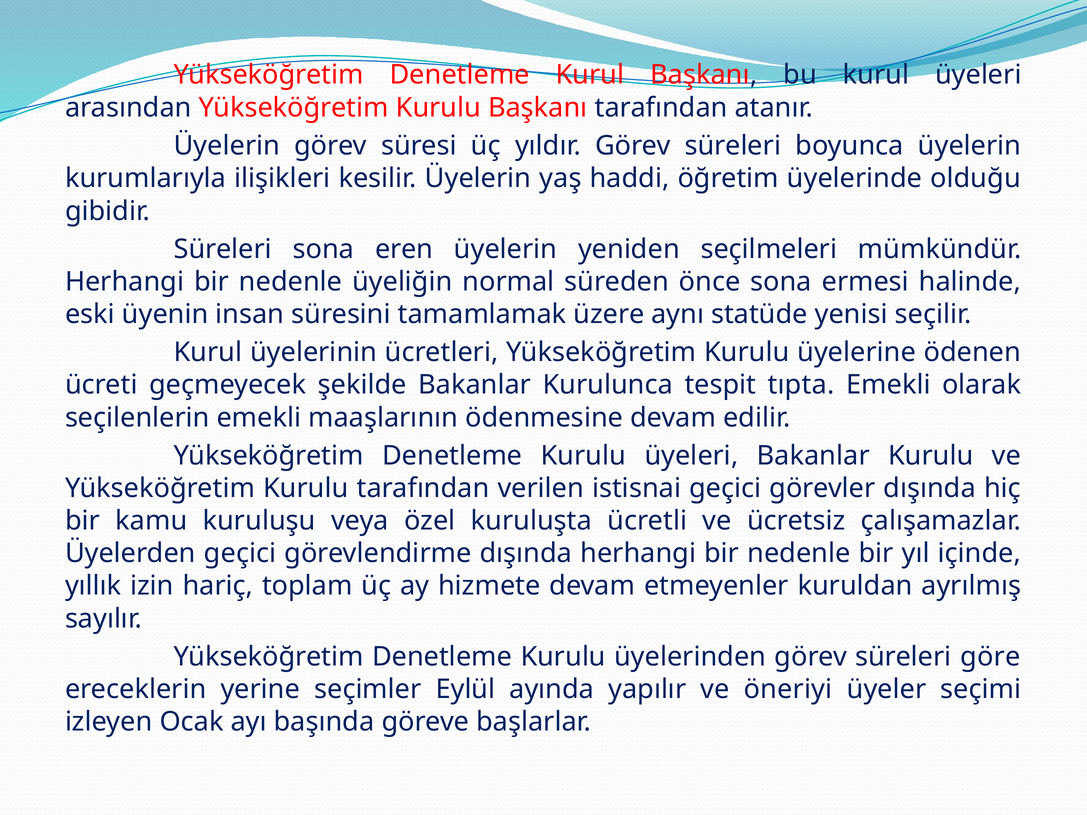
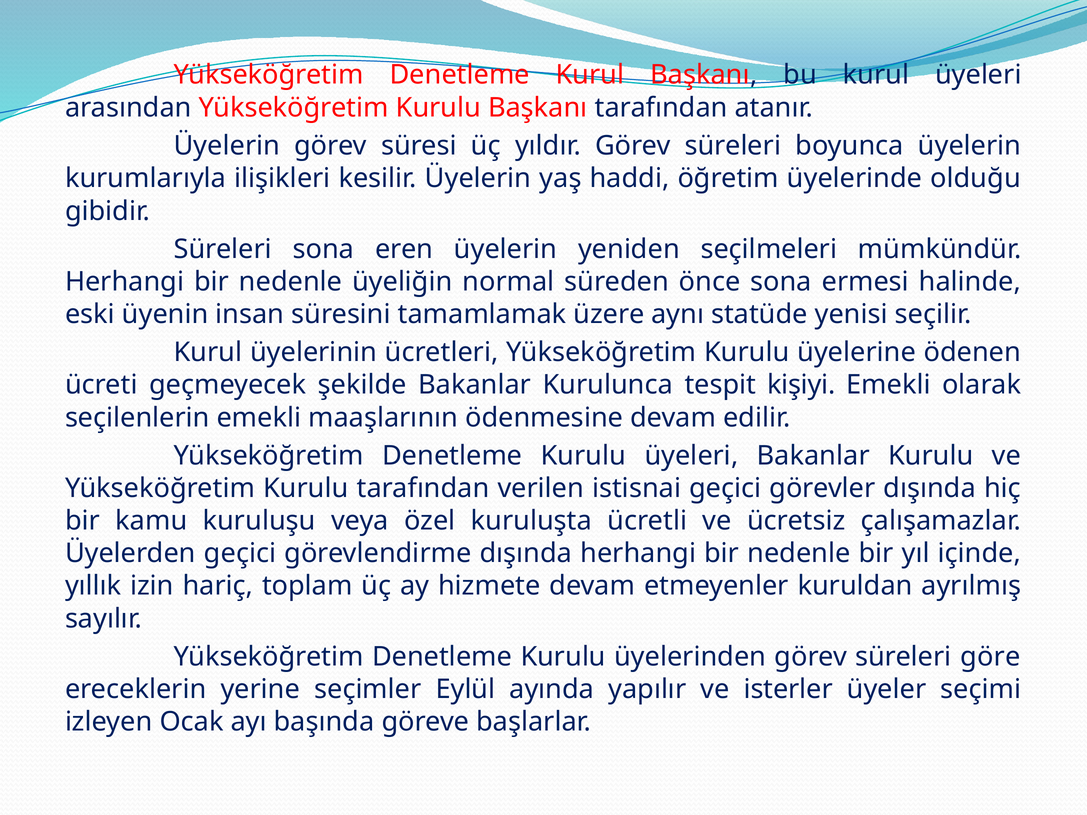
tıpta: tıpta -> kişiyi
öneriyi: öneriyi -> isterler
